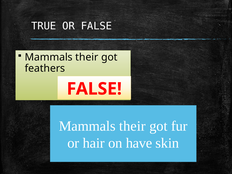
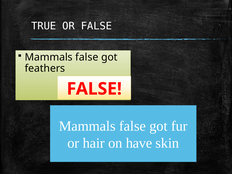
their at (87, 57): their -> false
their at (132, 126): their -> false
